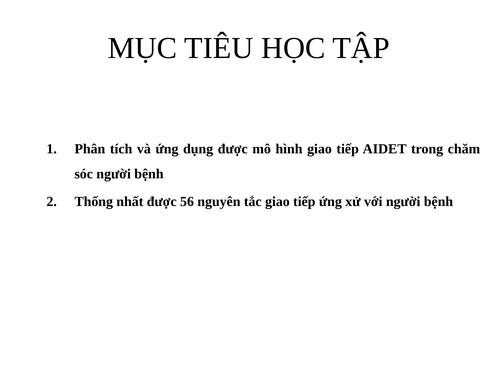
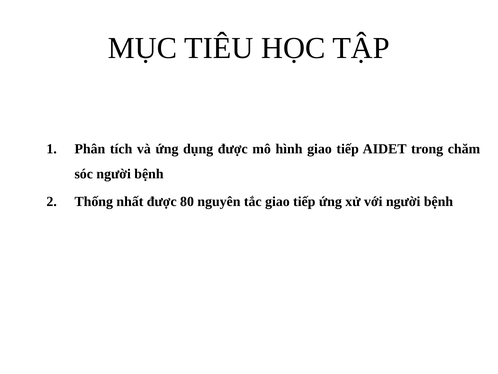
56: 56 -> 80
